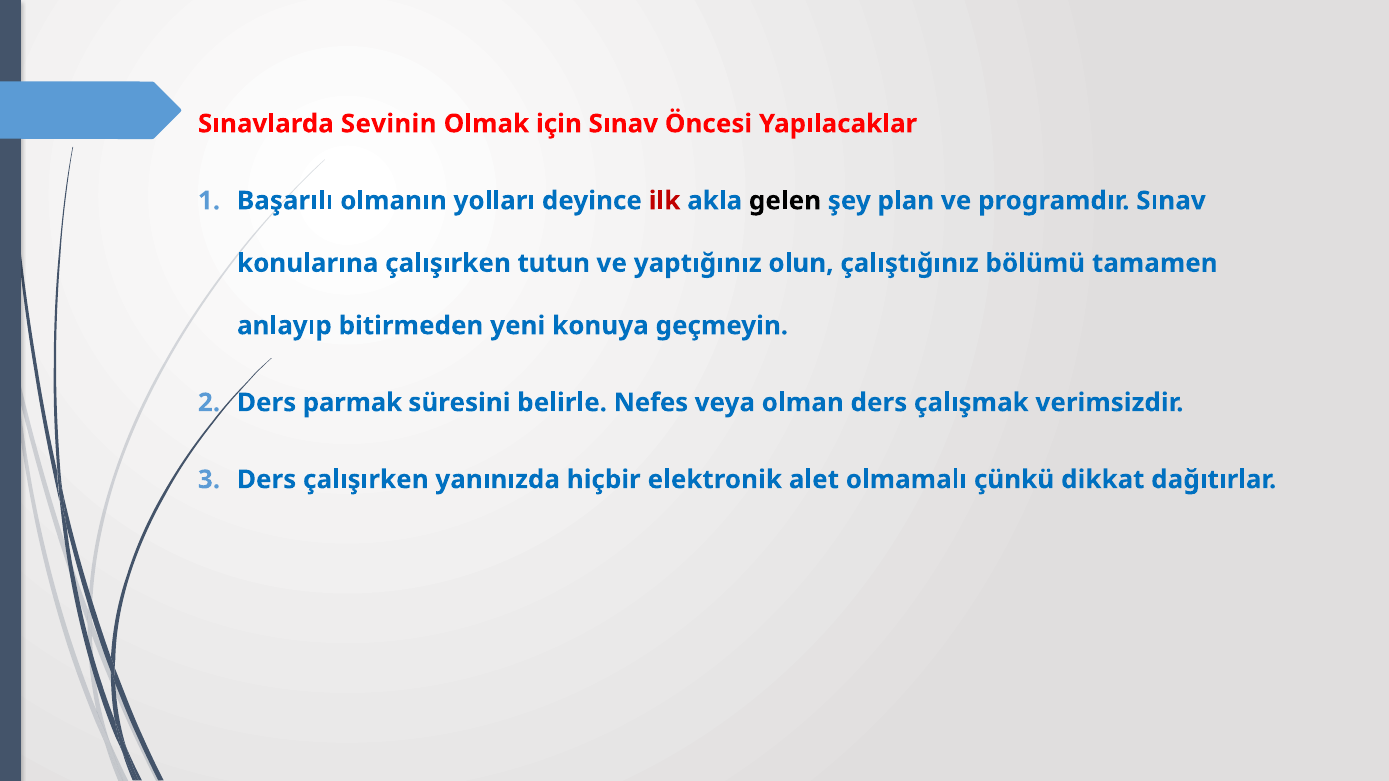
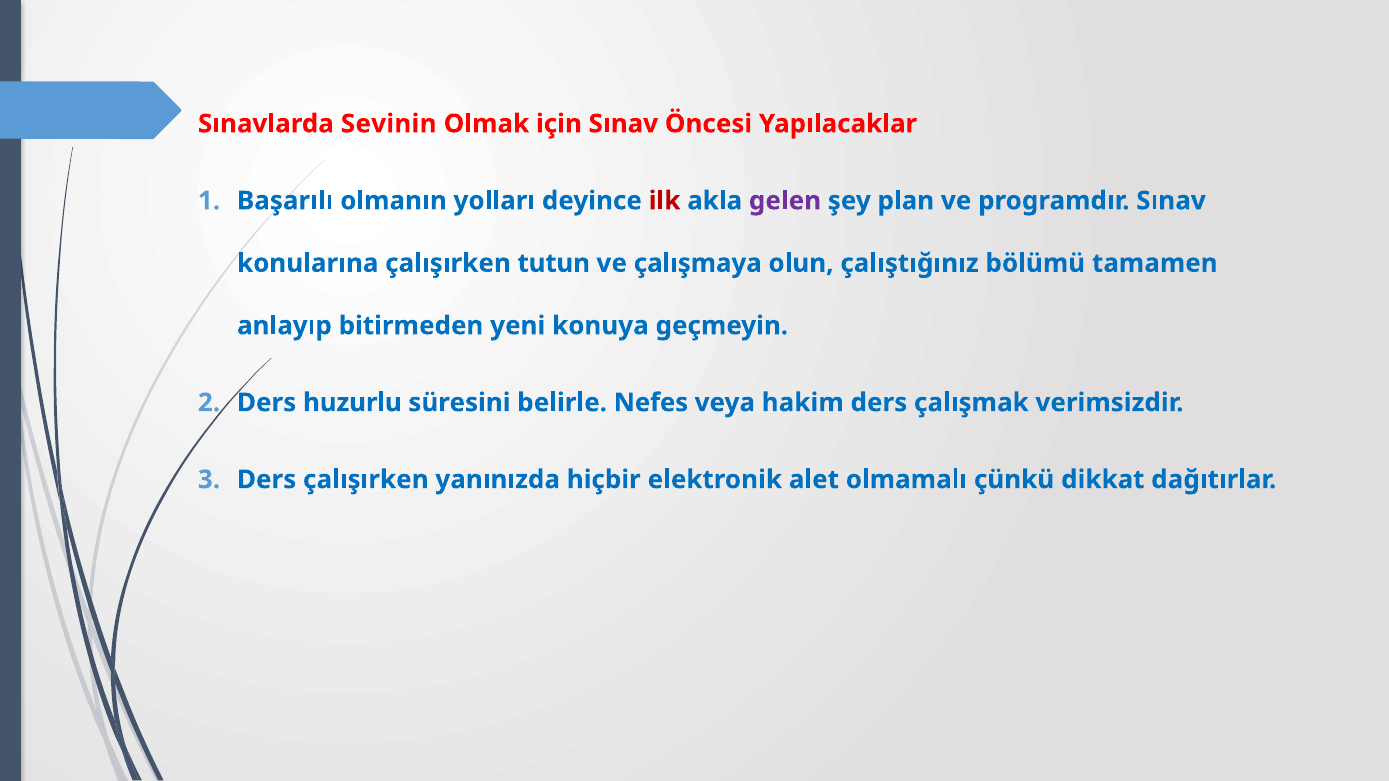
gelen colour: black -> purple
yaptığınız: yaptığınız -> çalışmaya
parmak: parmak -> huzurlu
olman: olman -> hakim
